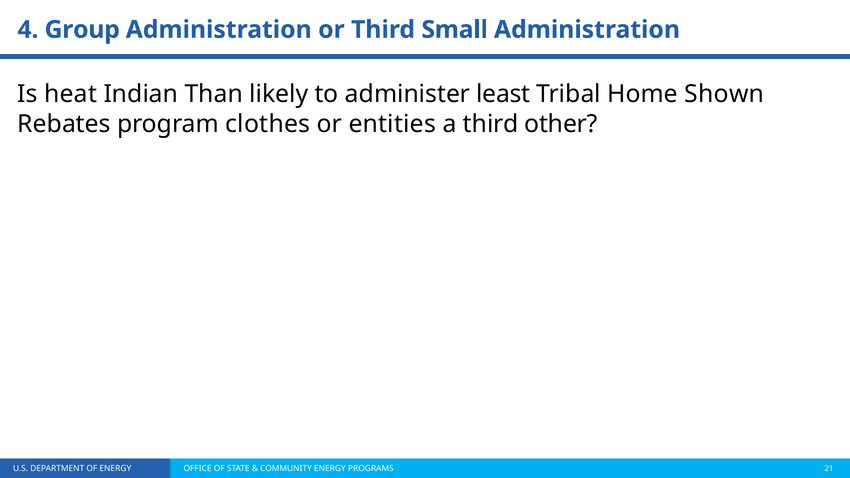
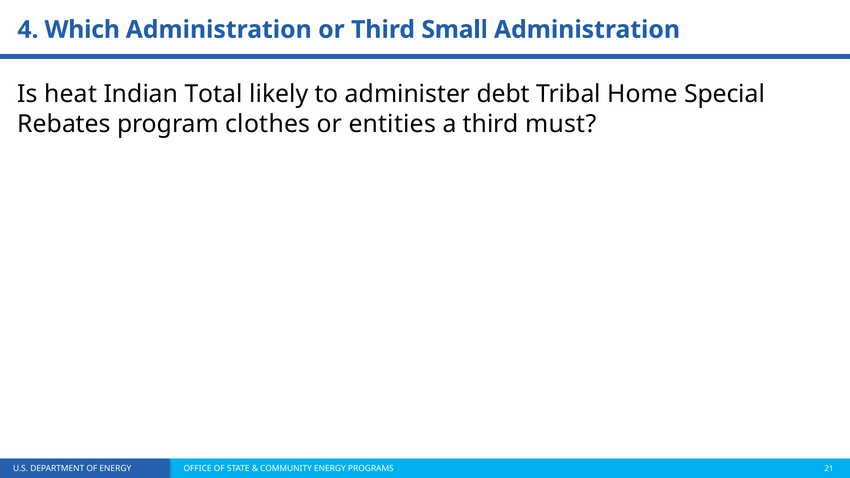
Group: Group -> Which
Than: Than -> Total
least: least -> debt
Shown: Shown -> Special
other: other -> must
